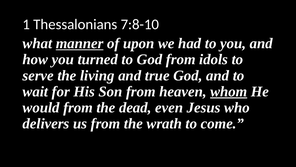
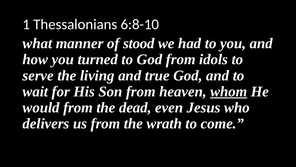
7:8-10: 7:8-10 -> 6:8-10
manner underline: present -> none
upon: upon -> stood
